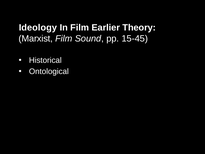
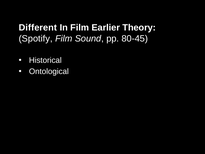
Ideology: Ideology -> Different
Marxist: Marxist -> Spotify
15-45: 15-45 -> 80-45
